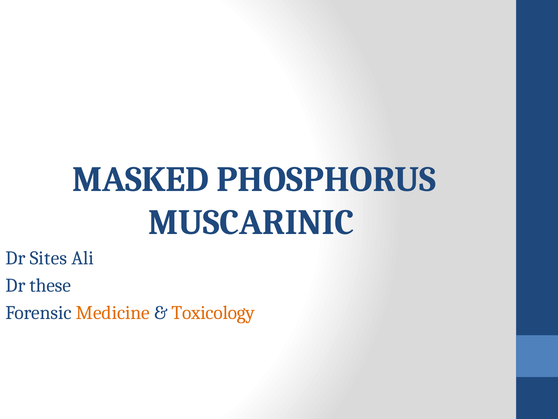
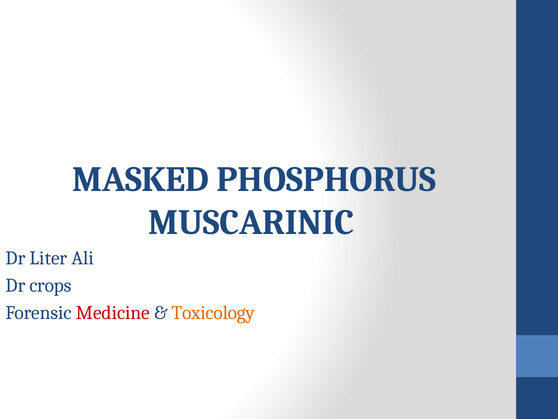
Sites: Sites -> Liter
these: these -> crops
Medicine colour: orange -> red
